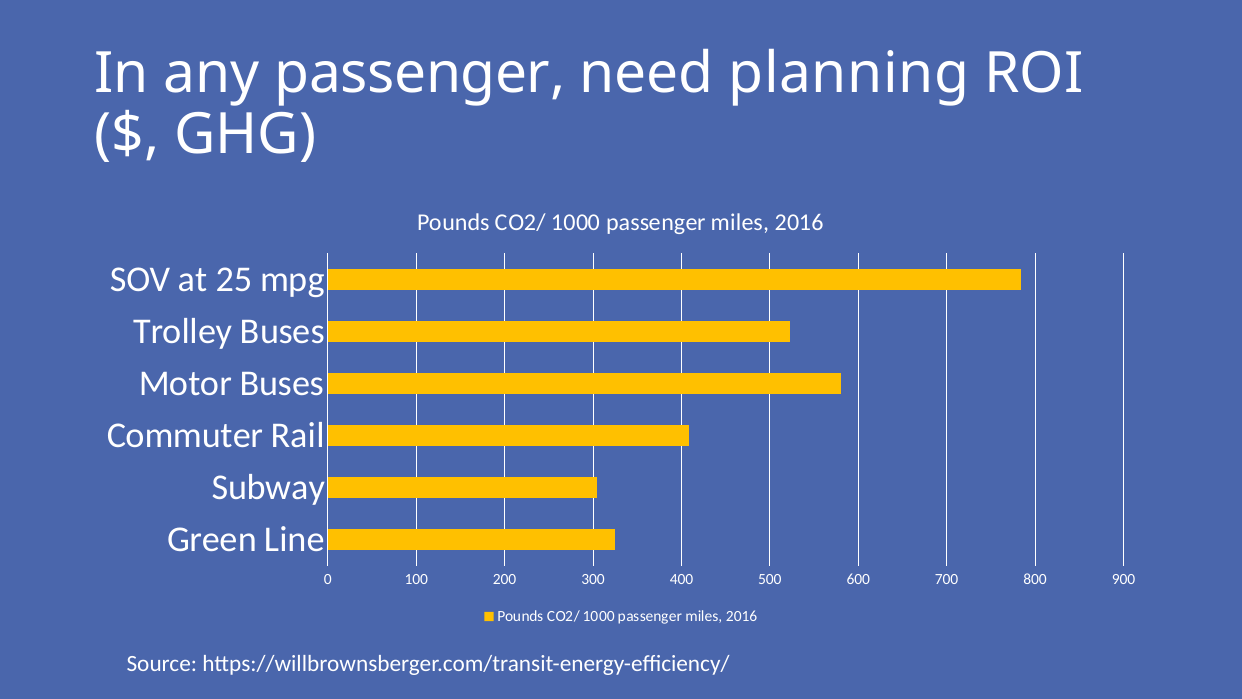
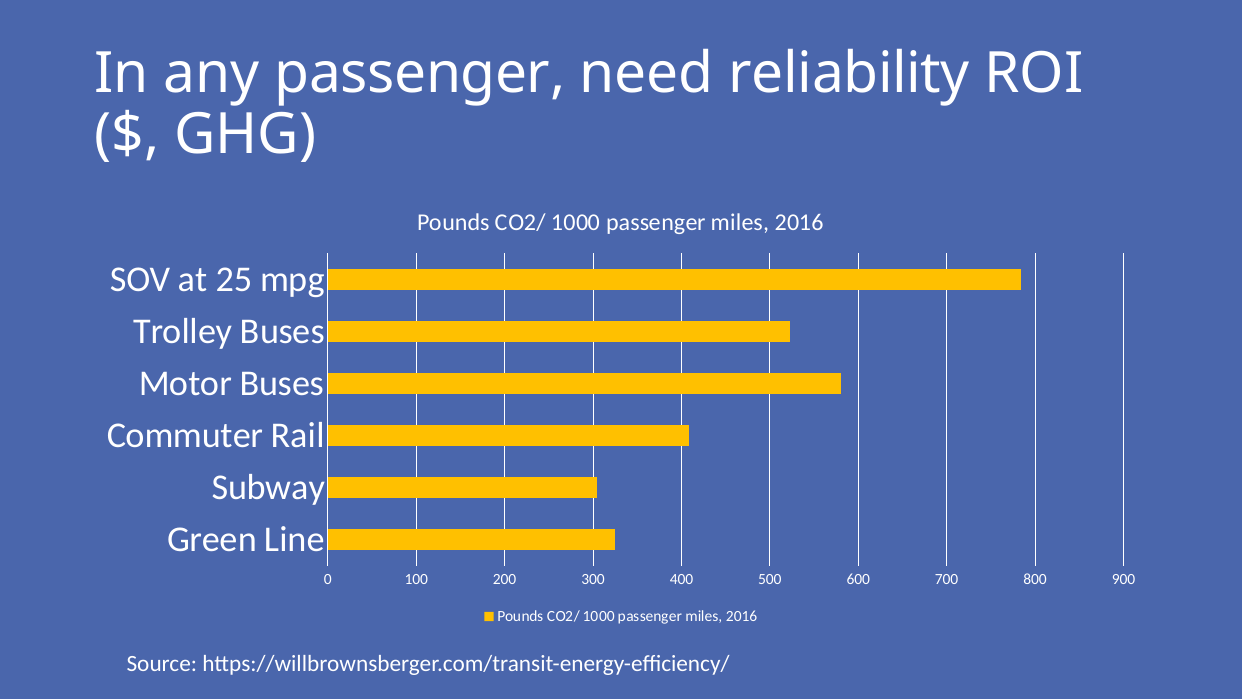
planning: planning -> reliability
